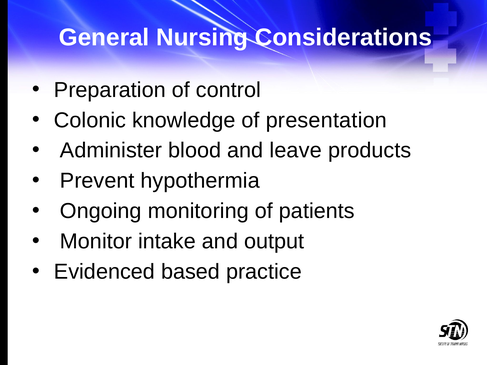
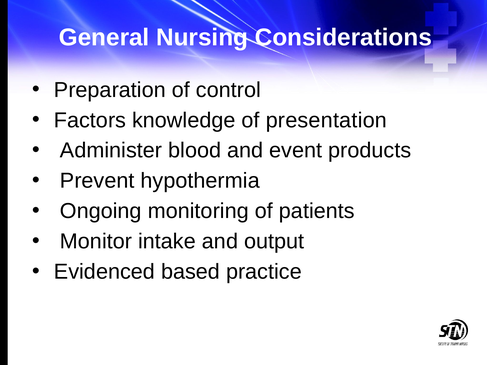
Colonic: Colonic -> Factors
leave: leave -> event
